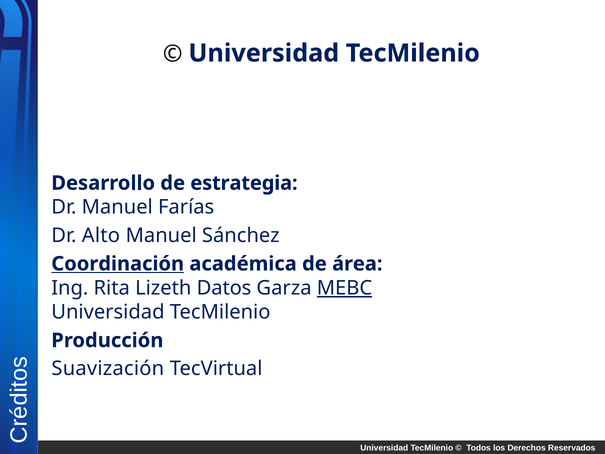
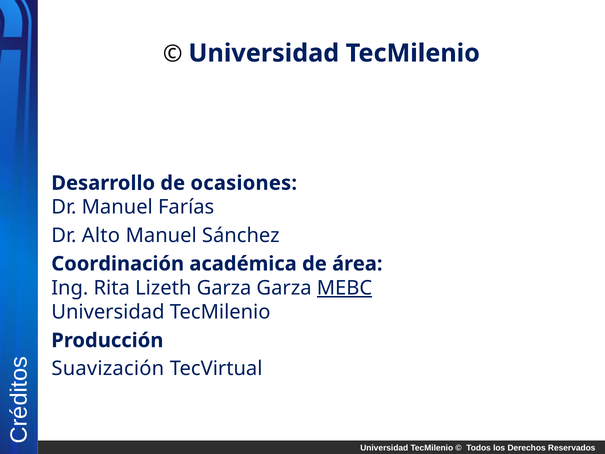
estrategia: estrategia -> ocasiones
Coordinación underline: present -> none
Lizeth Datos: Datos -> Garza
